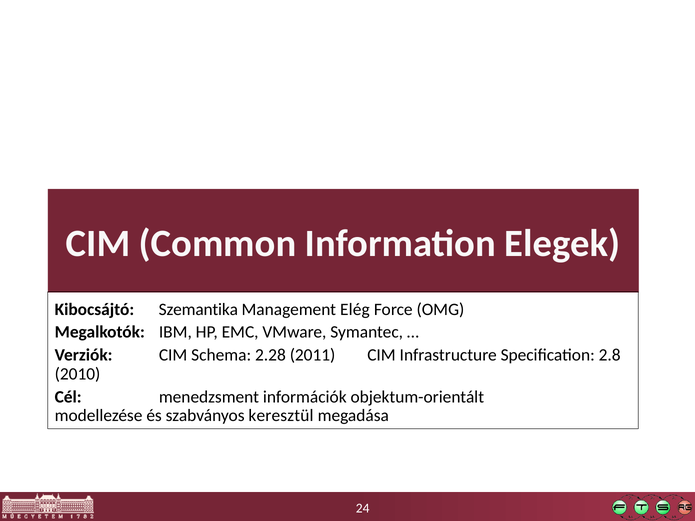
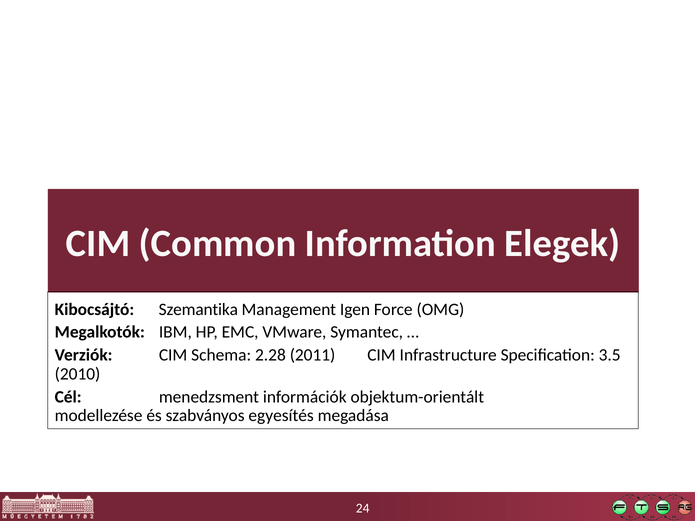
Elég: Elég -> Igen
2.8: 2.8 -> 3.5
keresztül: keresztül -> egyesítés
